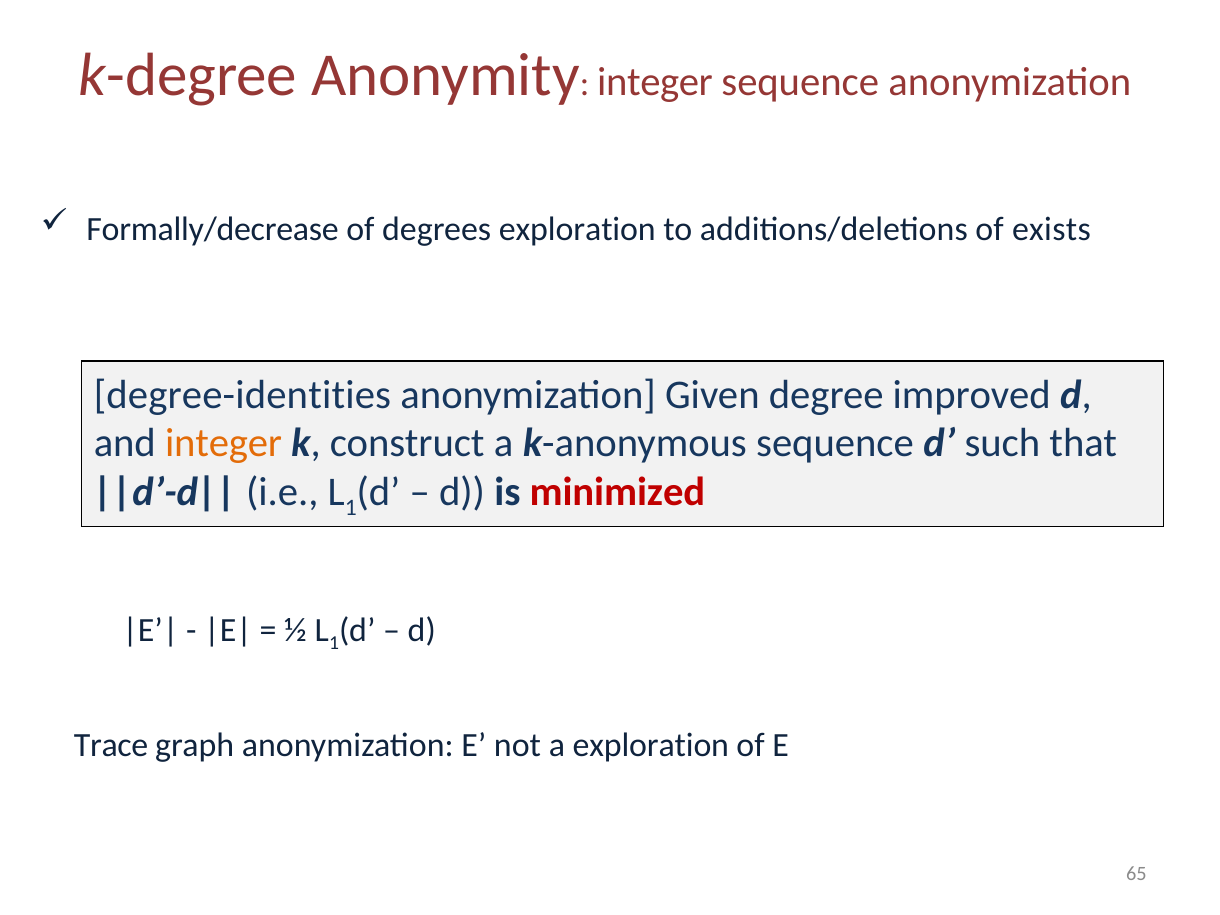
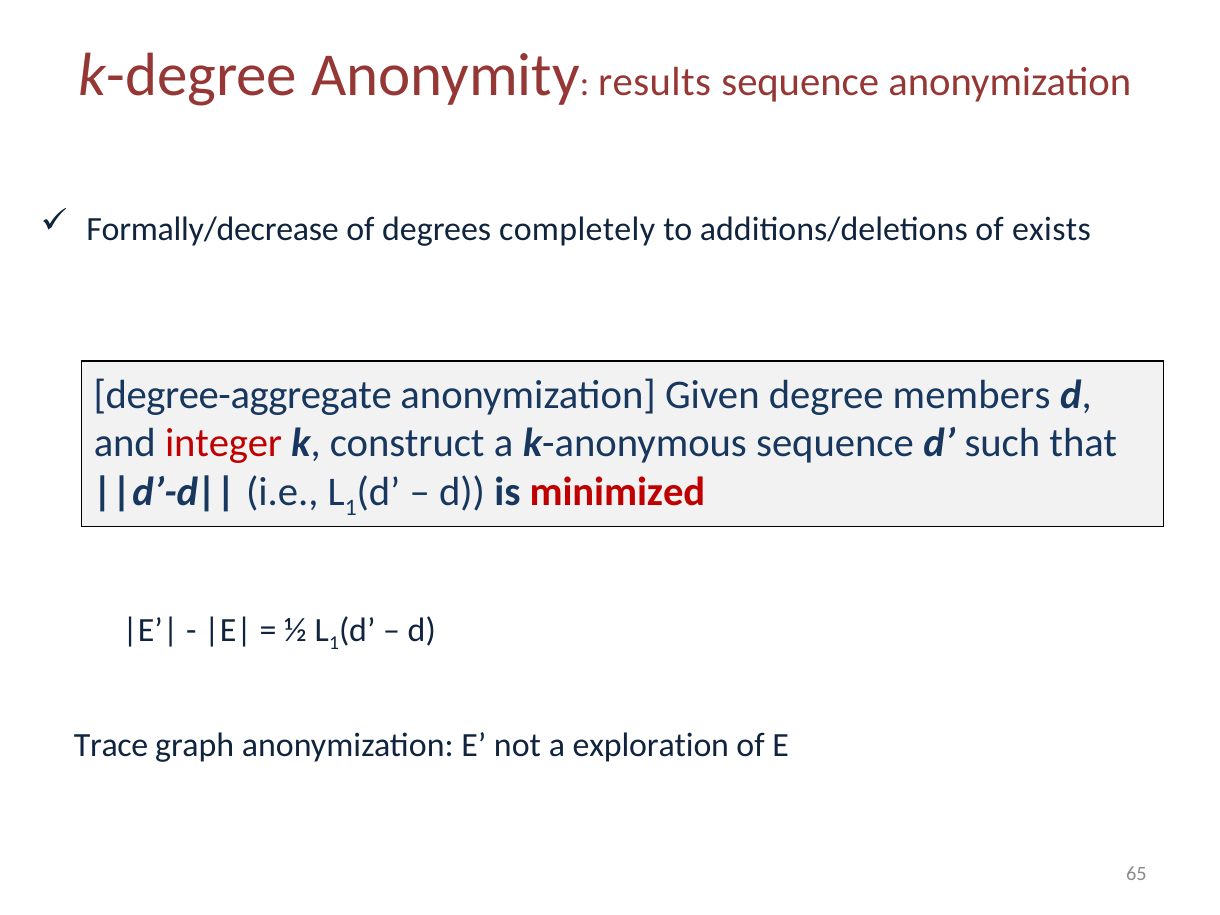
integer at (655, 82): integer -> results
degrees exploration: exploration -> completely
degree-identities: degree-identities -> degree-aggregate
improved: improved -> members
integer at (224, 443) colour: orange -> red
